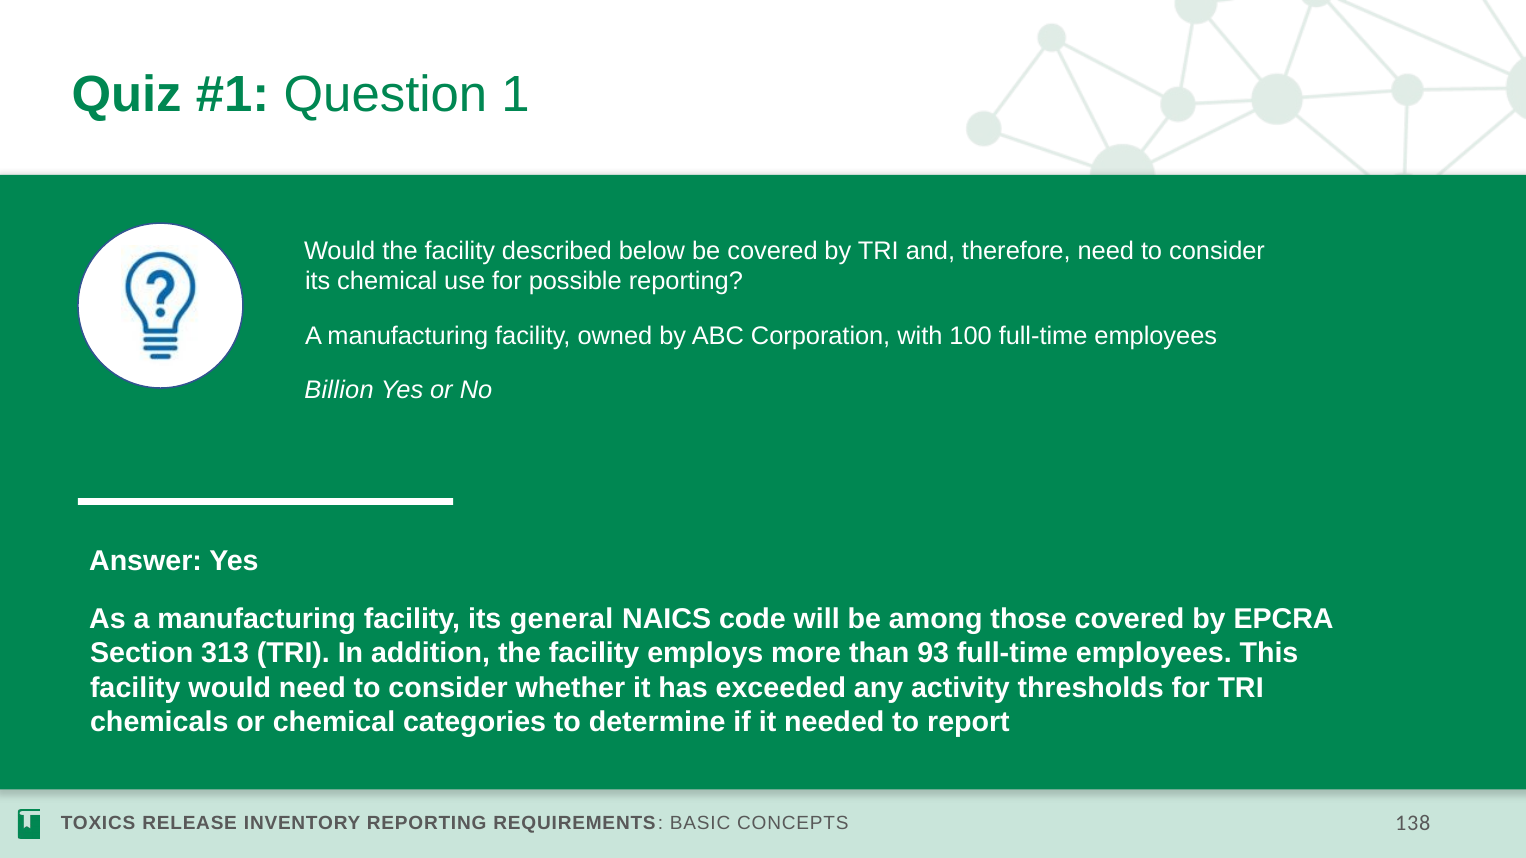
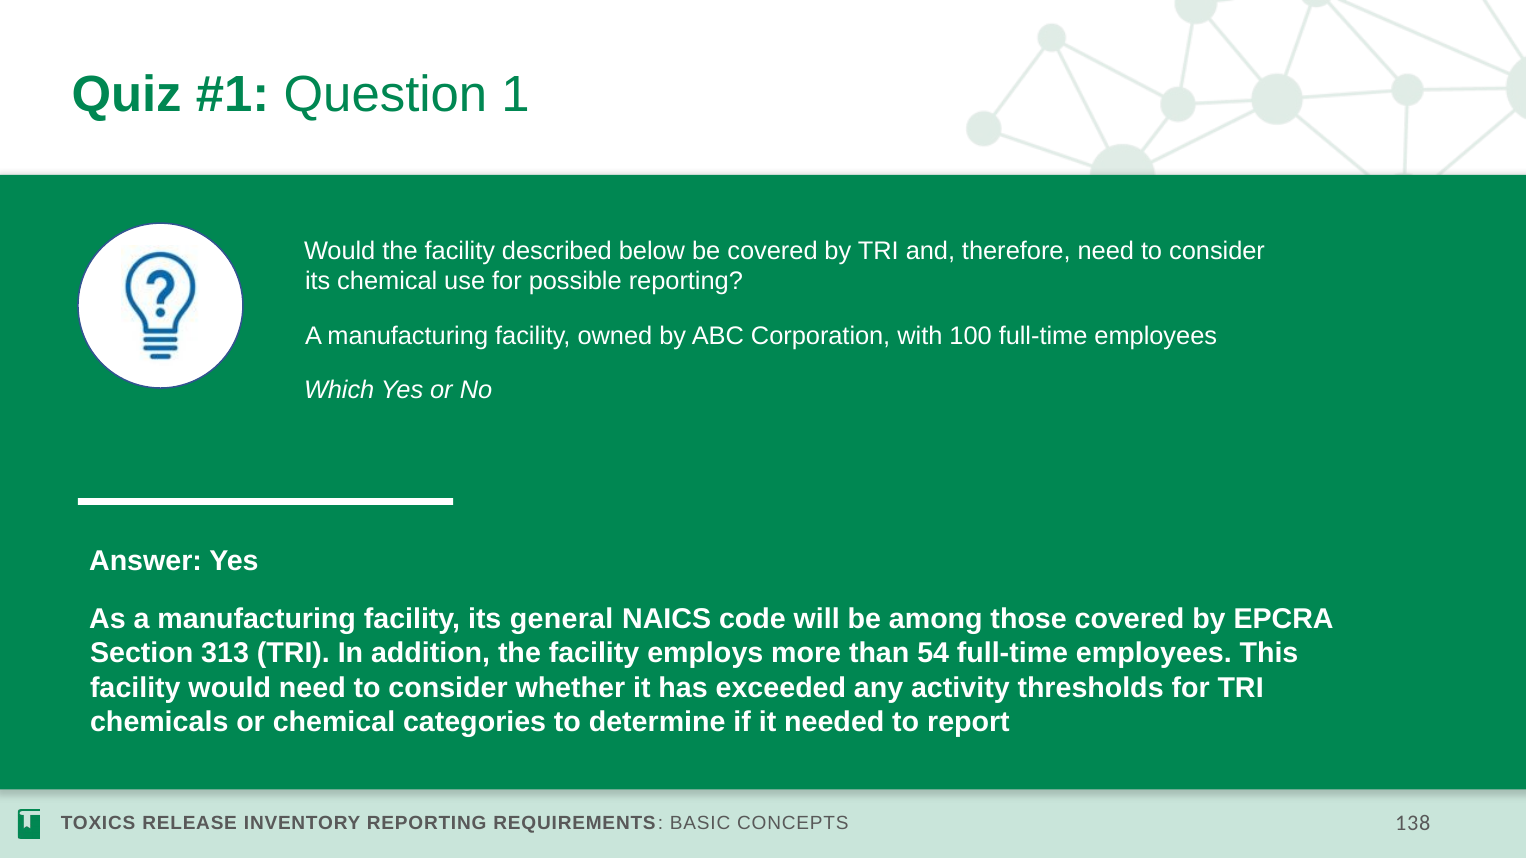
Billion: Billion -> Which
93: 93 -> 54
